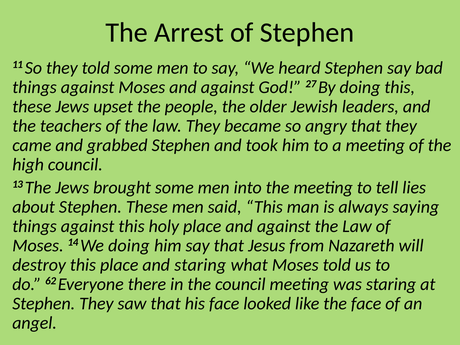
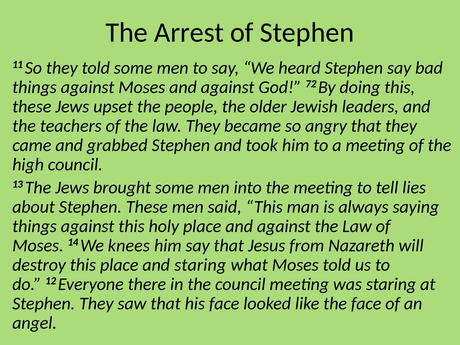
27: 27 -> 72
We doing: doing -> knees
62: 62 -> 12
